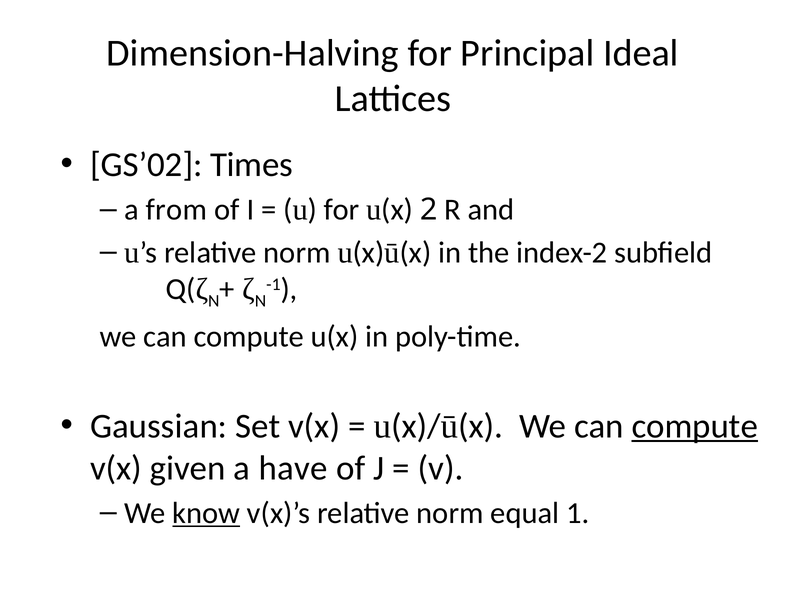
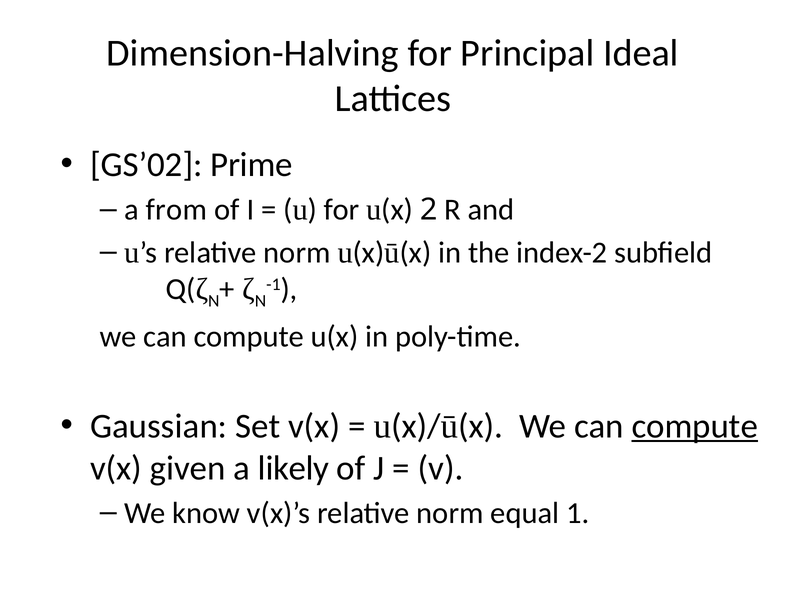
Times: Times -> Prime
have: have -> likely
know underline: present -> none
